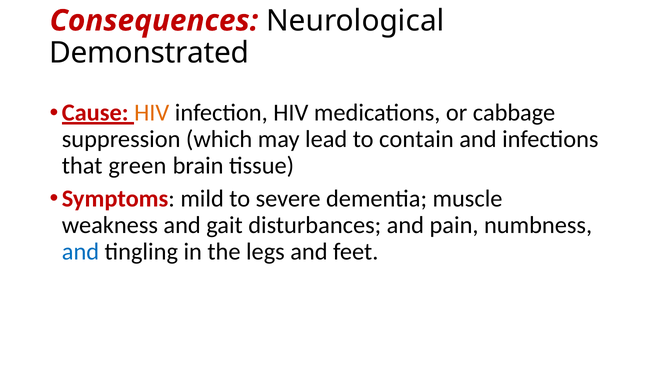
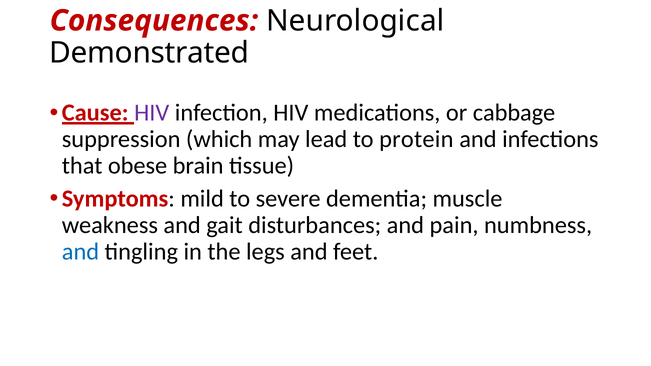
HIV at (152, 113) colour: orange -> purple
contain: contain -> protein
green: green -> obese
